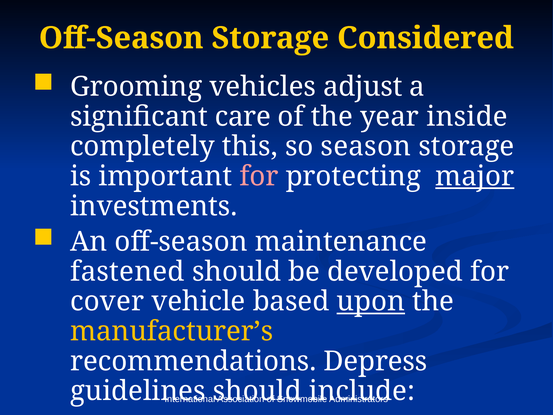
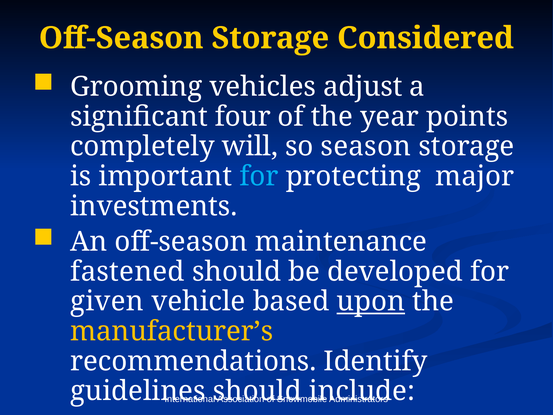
care: care -> four
inside: inside -> points
this: this -> will
for at (259, 176) colour: pink -> light blue
major underline: present -> none
cover: cover -> given
Depress: Depress -> Identify
